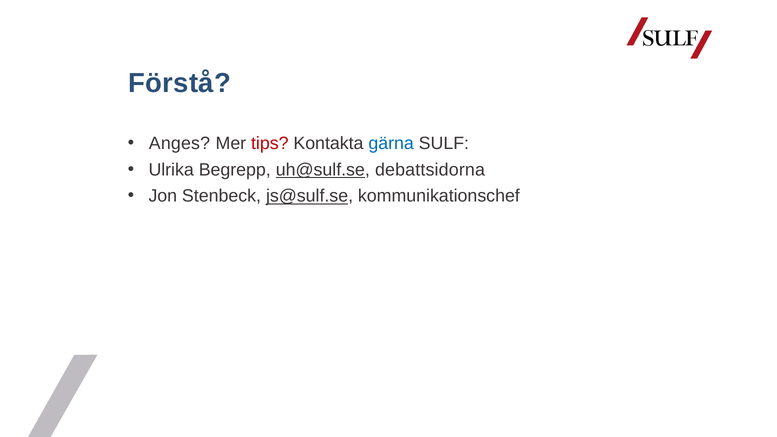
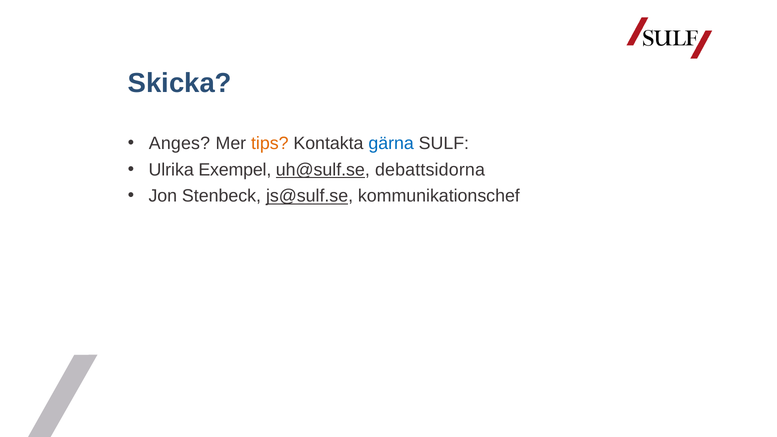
Förstå: Förstå -> Skicka
tips colour: red -> orange
Begrepp: Begrepp -> Exempel
